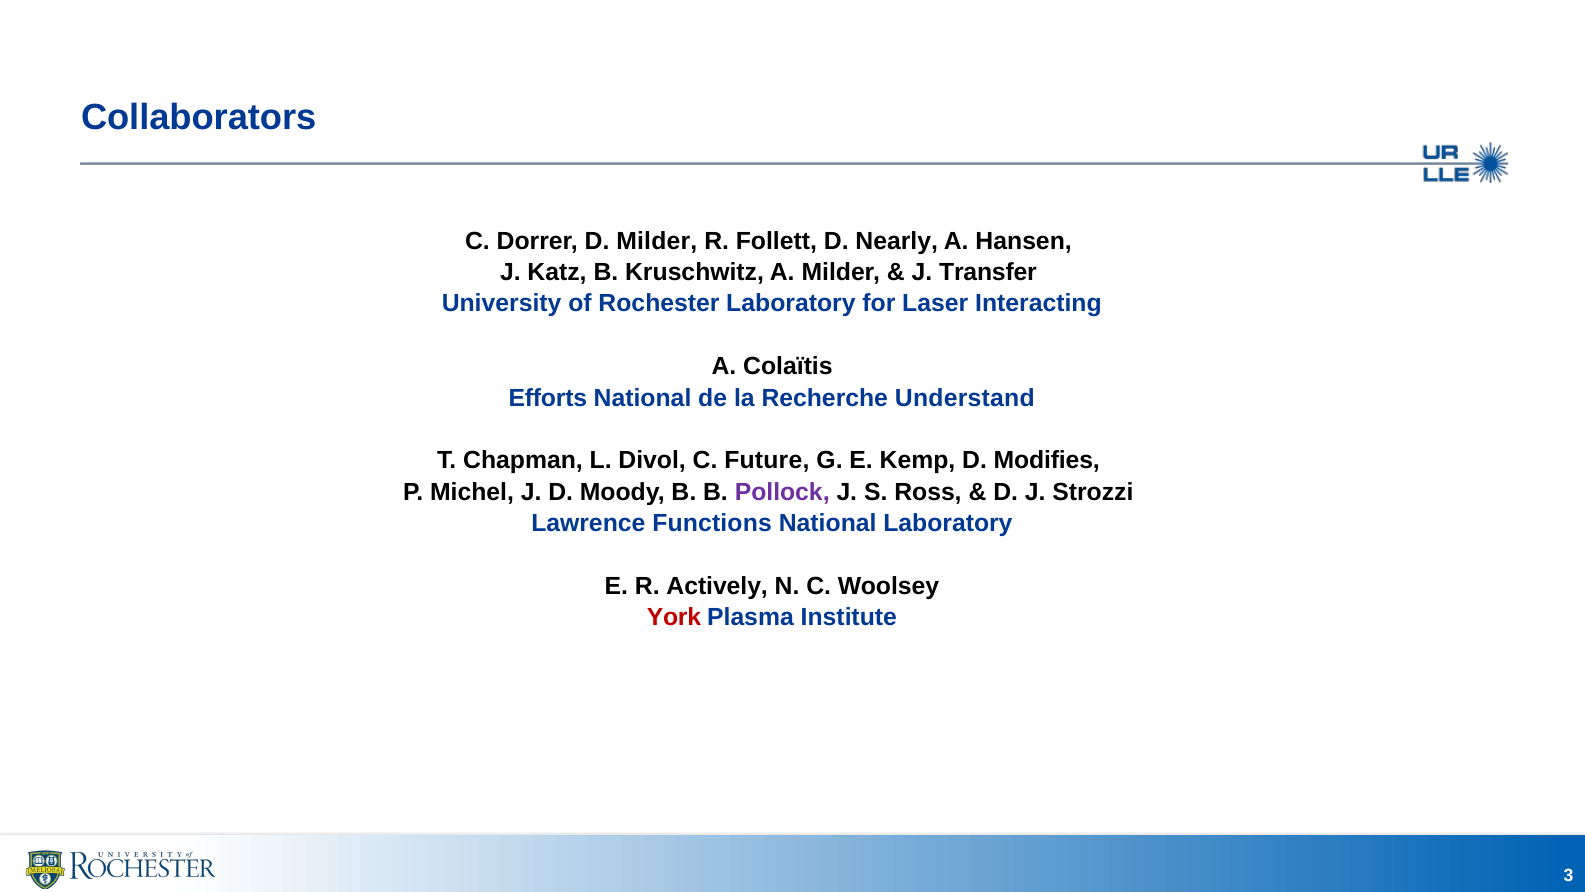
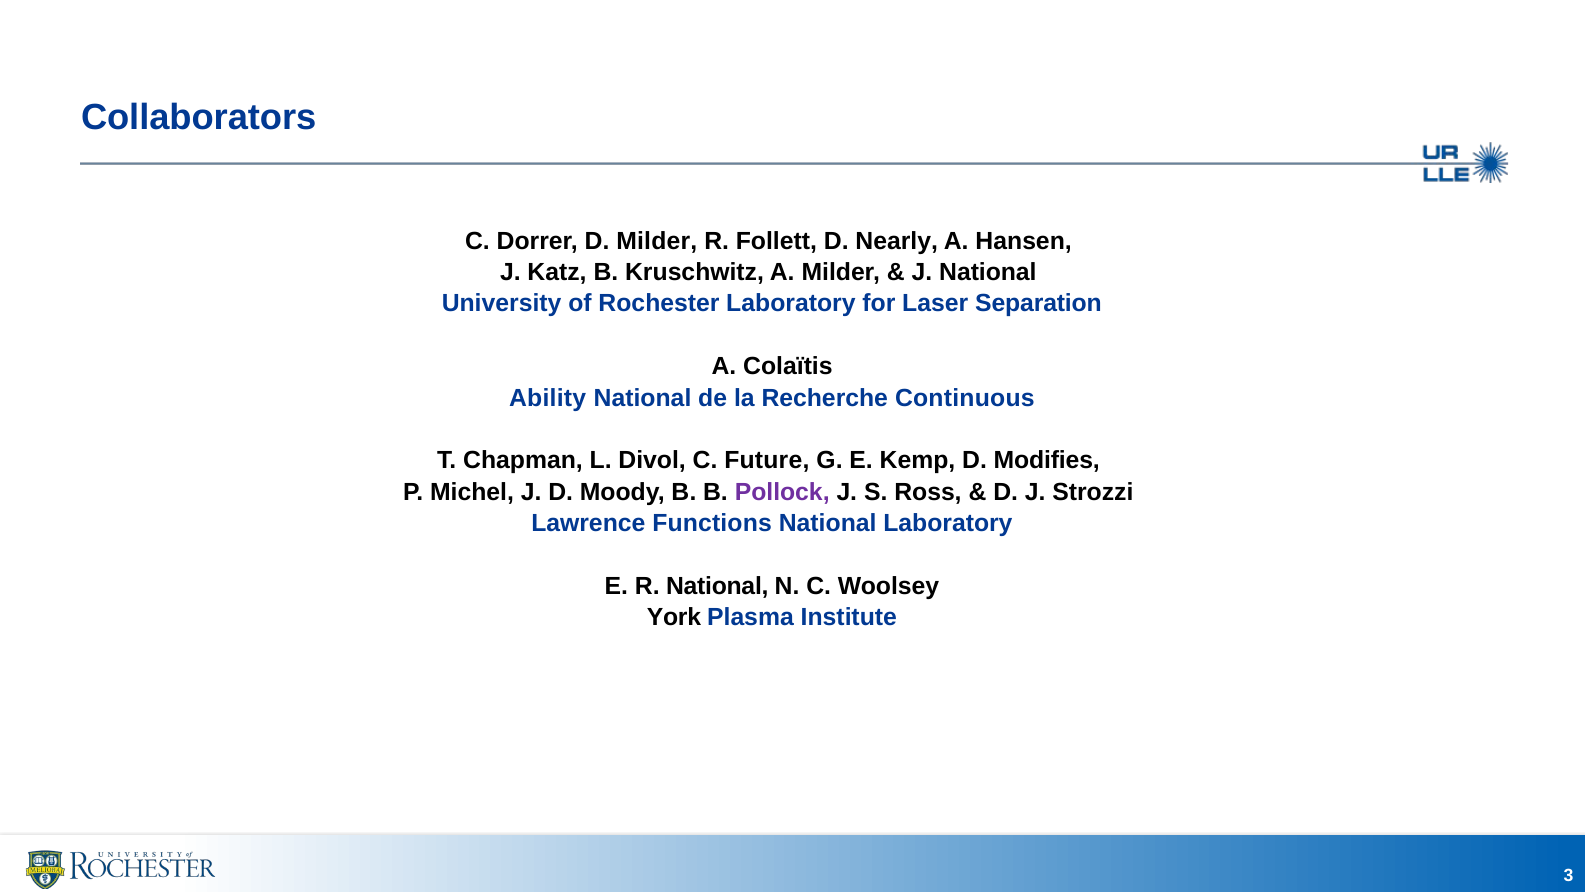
J Transfer: Transfer -> National
Interacting: Interacting -> Separation
Efforts: Efforts -> Ability
Understand: Understand -> Continuous
R Actively: Actively -> National
York colour: red -> black
